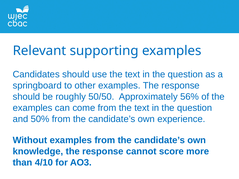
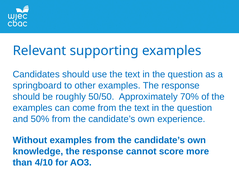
56%: 56% -> 70%
